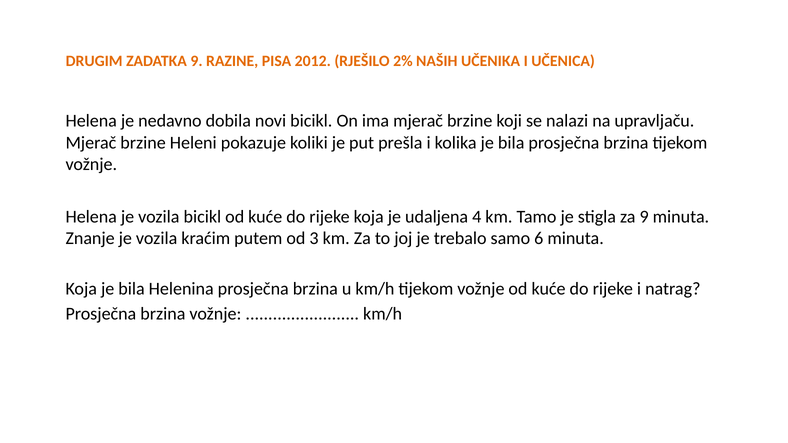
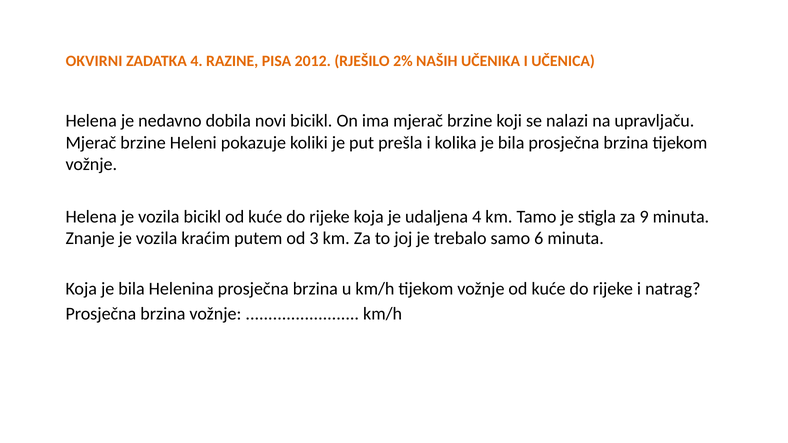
DRUGIM: DRUGIM -> OKVIRNI
ZADATKA 9: 9 -> 4
